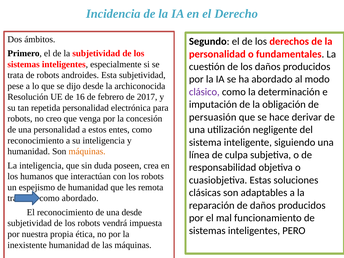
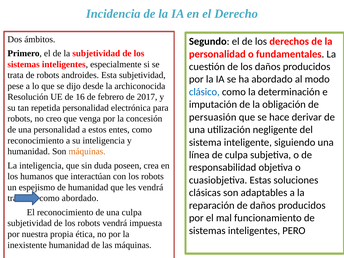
clásico colour: purple -> blue
les remota: remota -> vendrá
una desde: desde -> culpa
